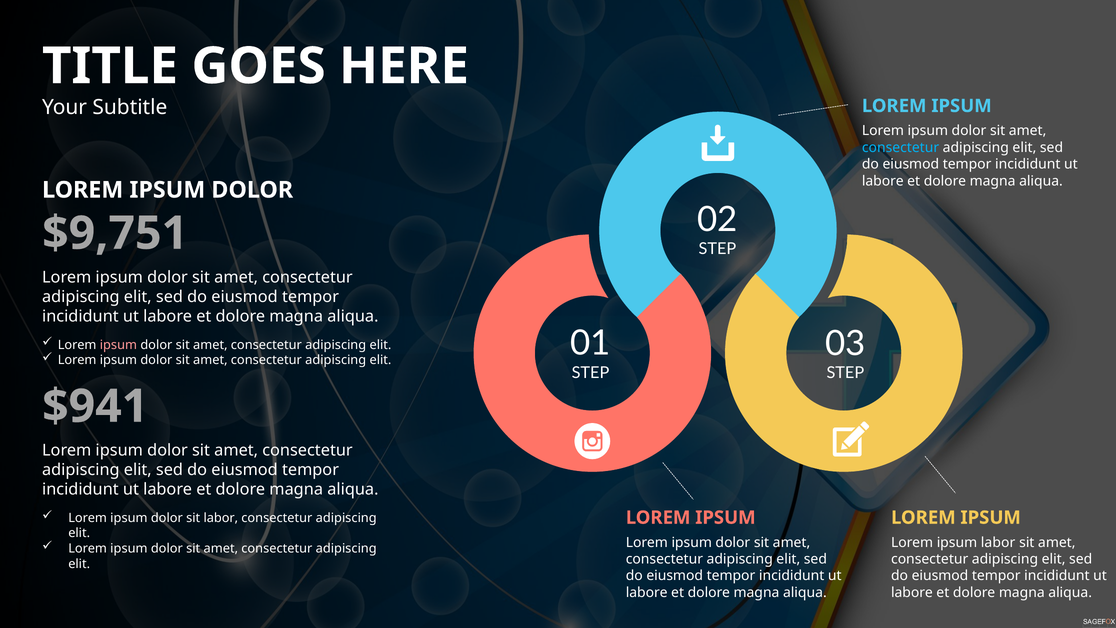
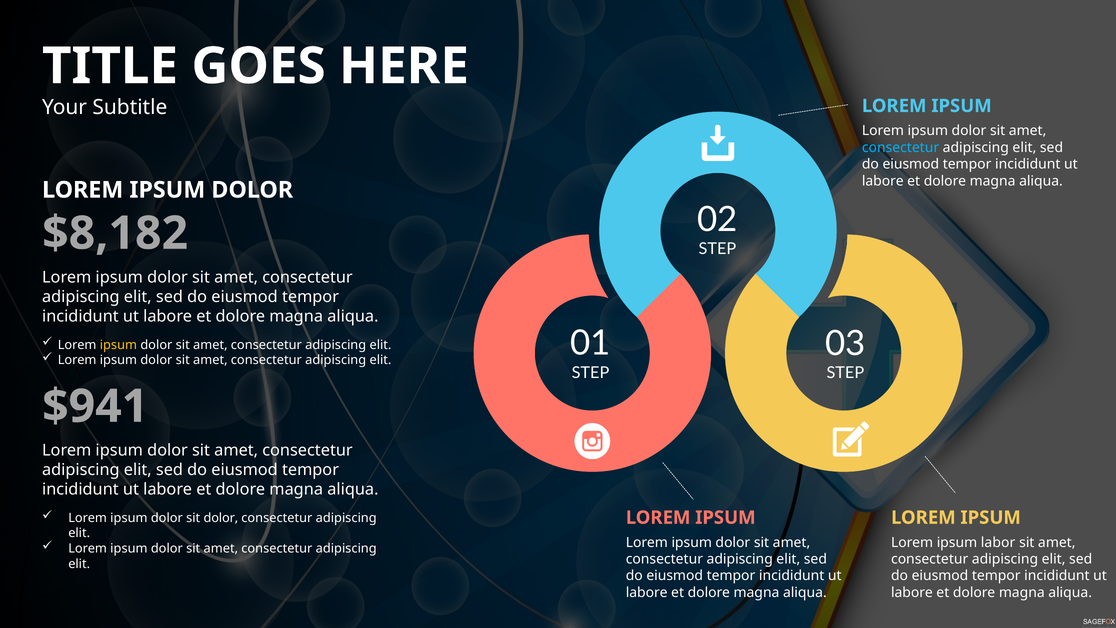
$9,751: $9,751 -> $8,182
ipsum at (118, 345) colour: pink -> yellow
sit labor: labor -> dolor
